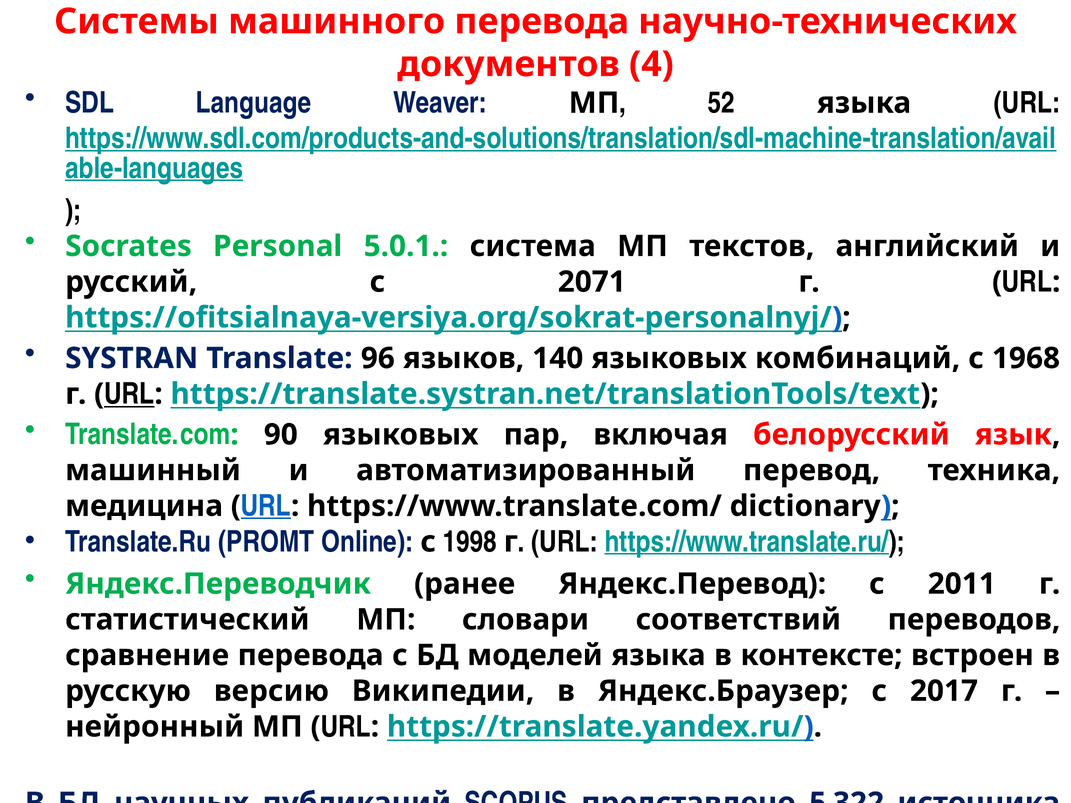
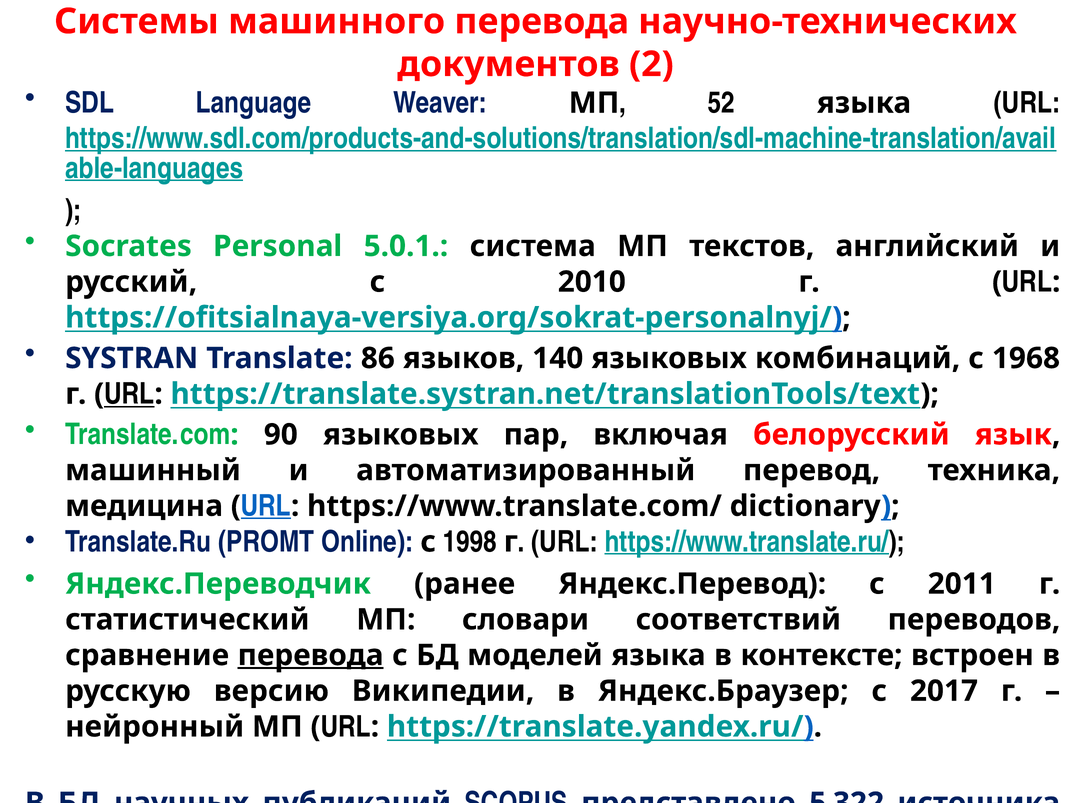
4: 4 -> 2
2071: 2071 -> 2010
96: 96 -> 86
перевода at (311, 656) underline: none -> present
